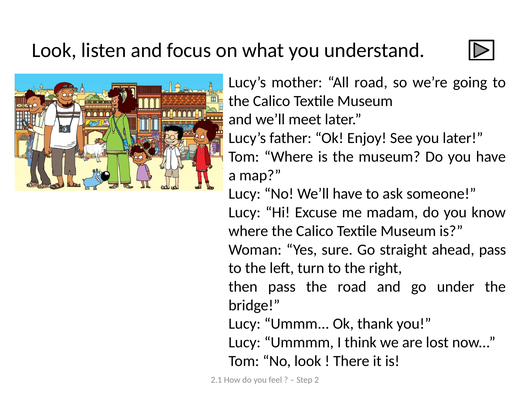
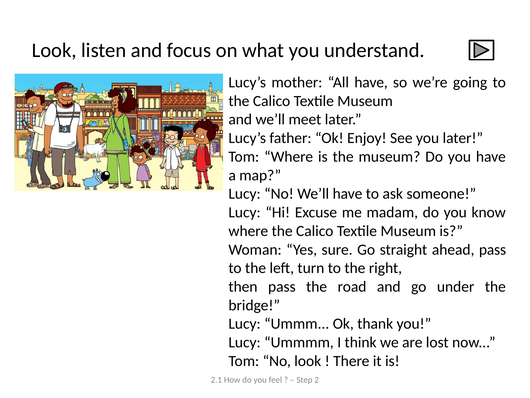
All road: road -> have
